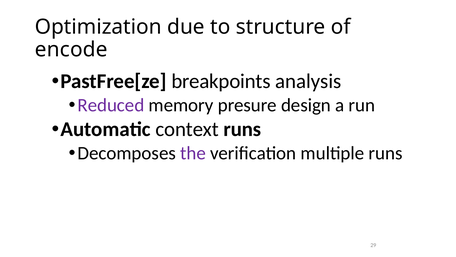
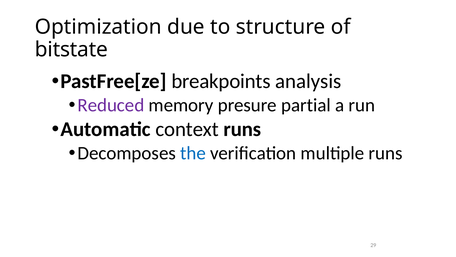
encode: encode -> bitstate
design: design -> partial
the colour: purple -> blue
